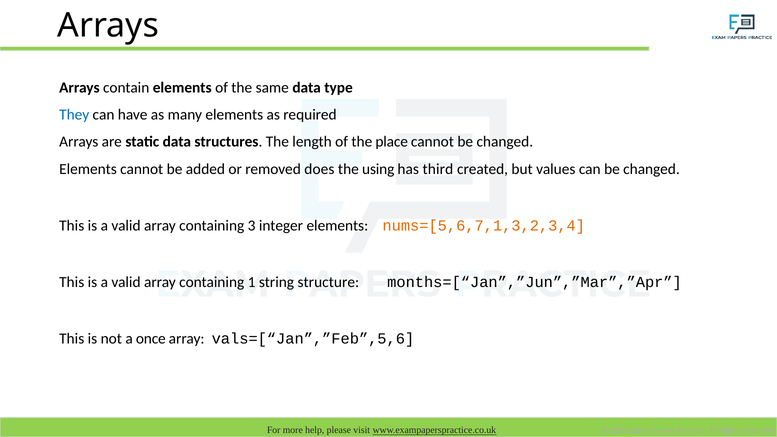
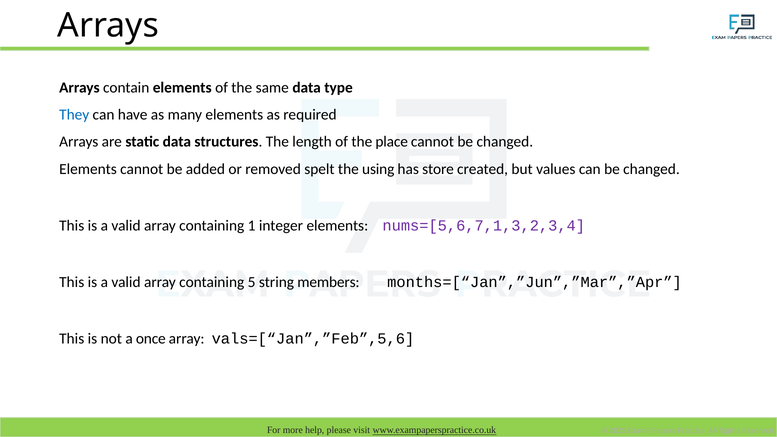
does: does -> spelt
third: third -> store
3: 3 -> 1
nums=[5,6,7,1,3,2,3,4 colour: orange -> purple
1: 1 -> 5
structure: structure -> members
